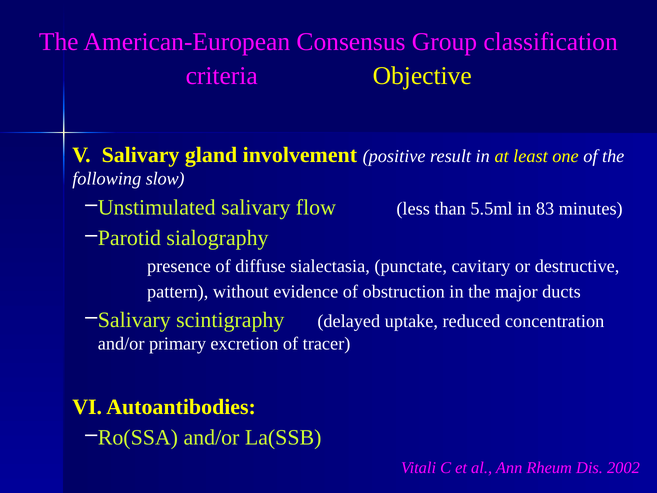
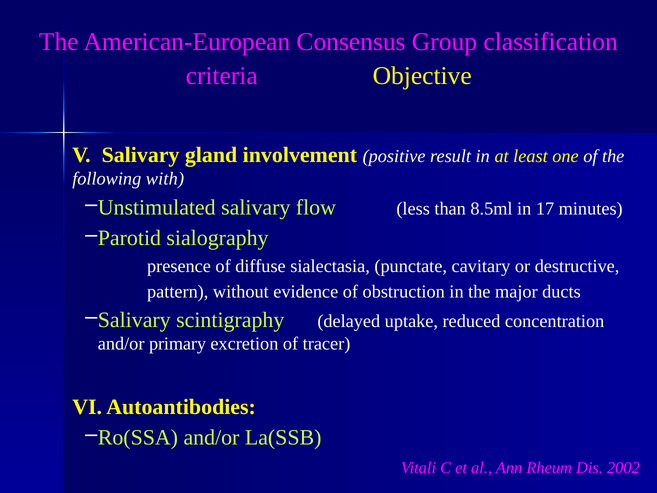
slow: slow -> with
5.5ml: 5.5ml -> 8.5ml
83: 83 -> 17
